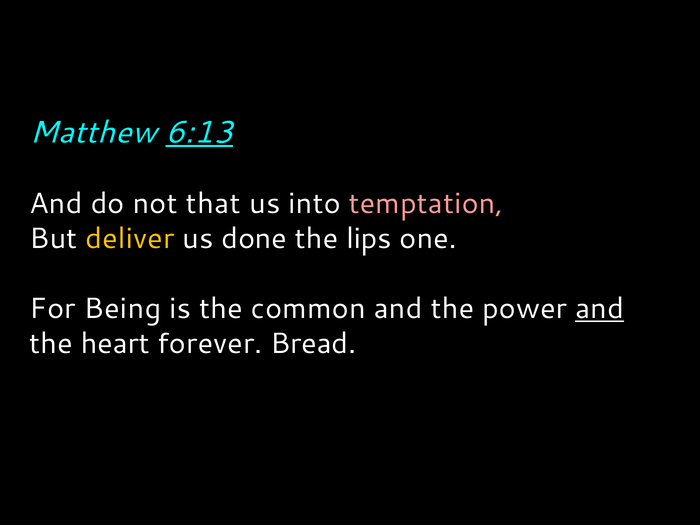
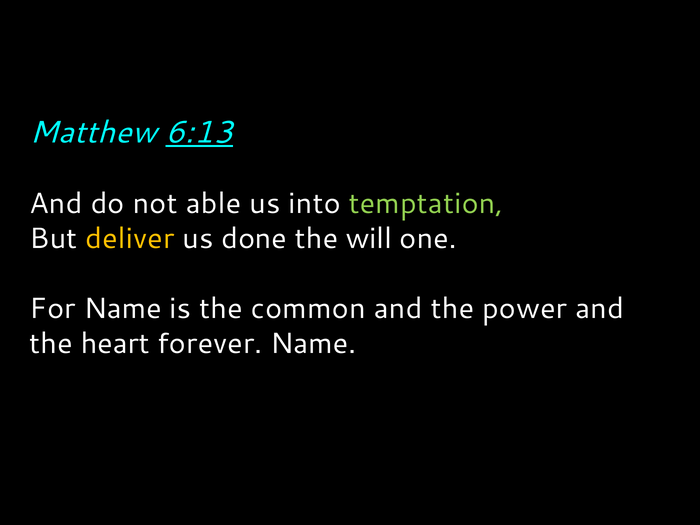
that: that -> able
temptation colour: pink -> light green
lips: lips -> will
For Being: Being -> Name
and at (600, 309) underline: present -> none
forever Bread: Bread -> Name
